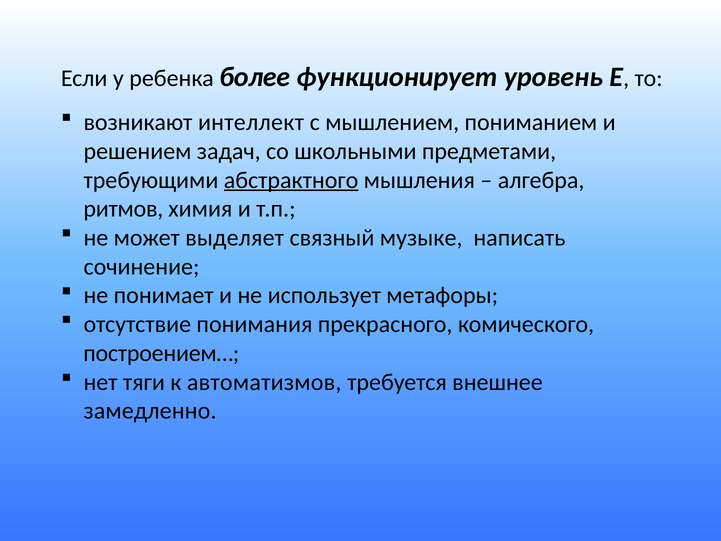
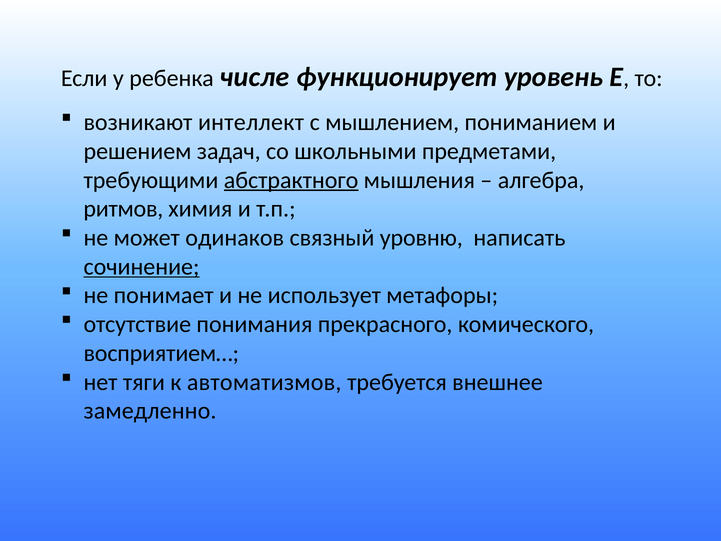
более: более -> числе
выделяет: выделяет -> одинаков
музыке: музыке -> уровню
сочинение underline: none -> present
построением…: построением… -> восприятием…
